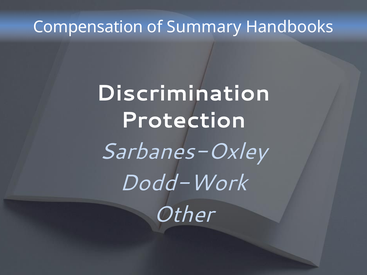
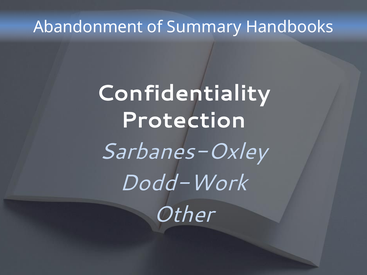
Compensation: Compensation -> Abandonment
Discrimination: Discrimination -> Confidentiality
